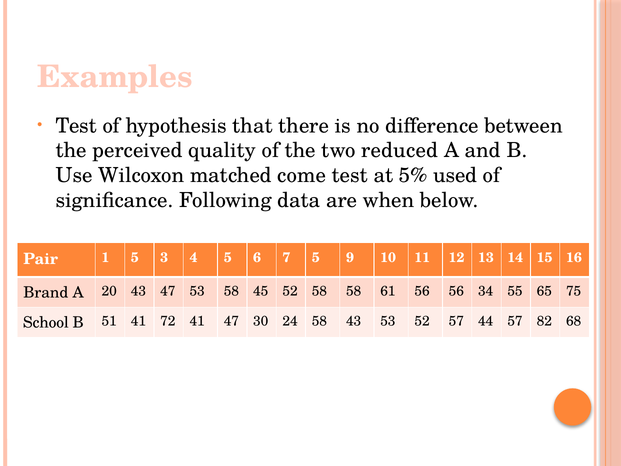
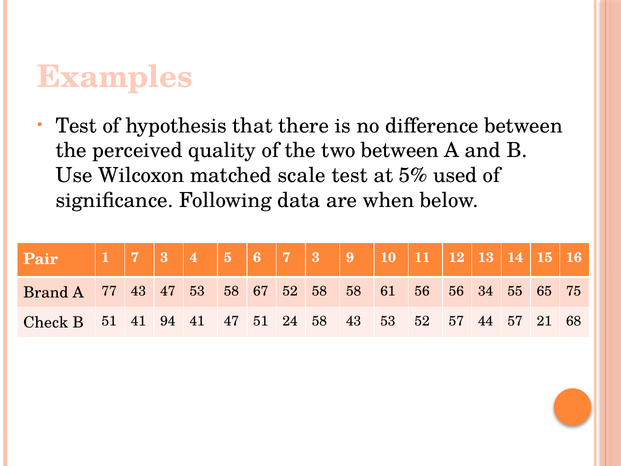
two reduced: reduced -> between
come: come -> scale
1 5: 5 -> 7
6 7 5: 5 -> 3
20: 20 -> 77
45: 45 -> 67
School: School -> Check
72: 72 -> 94
47 30: 30 -> 51
82: 82 -> 21
